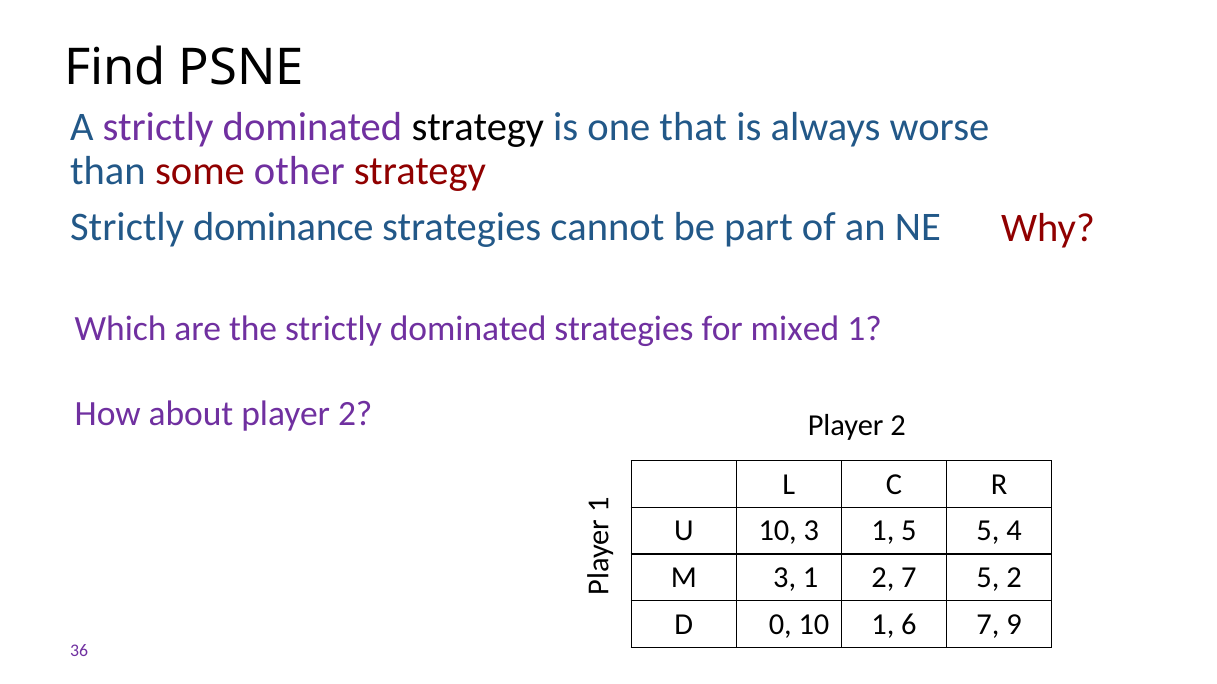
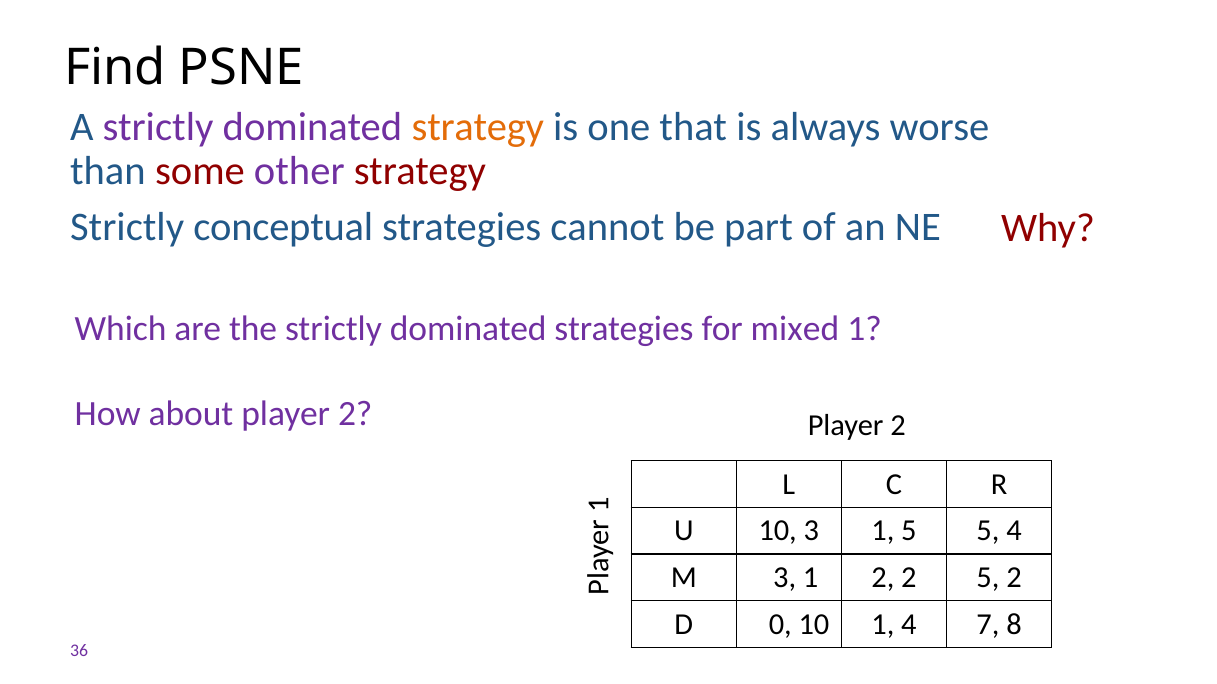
strategy at (478, 127) colour: black -> orange
dominance: dominance -> conceptual
2 7: 7 -> 2
1 6: 6 -> 4
9: 9 -> 8
